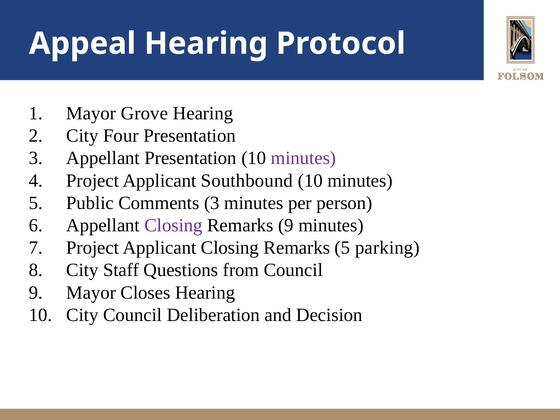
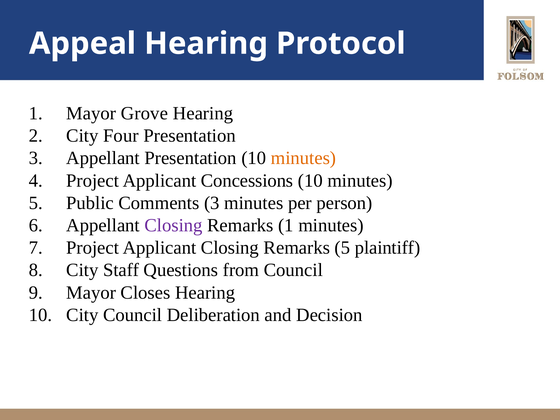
minutes at (304, 158) colour: purple -> orange
Southbound: Southbound -> Concessions
Remarks 9: 9 -> 1
parking: parking -> plaintiff
